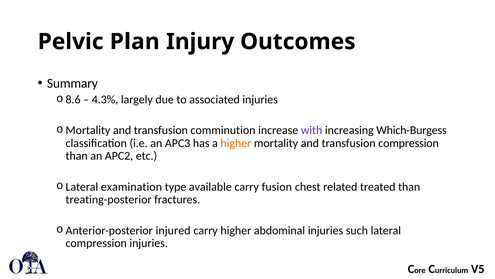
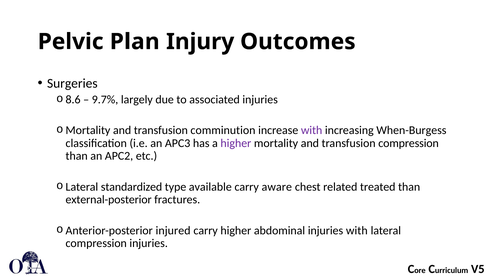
Summary: Summary -> Surgeries
4.3%: 4.3% -> 9.7%
Which-Burgess: Which-Burgess -> When-Burgess
higher at (236, 143) colour: orange -> purple
examination: examination -> standardized
fusion: fusion -> aware
treating-posterior: treating-posterior -> external-posterior
injuries such: such -> with
